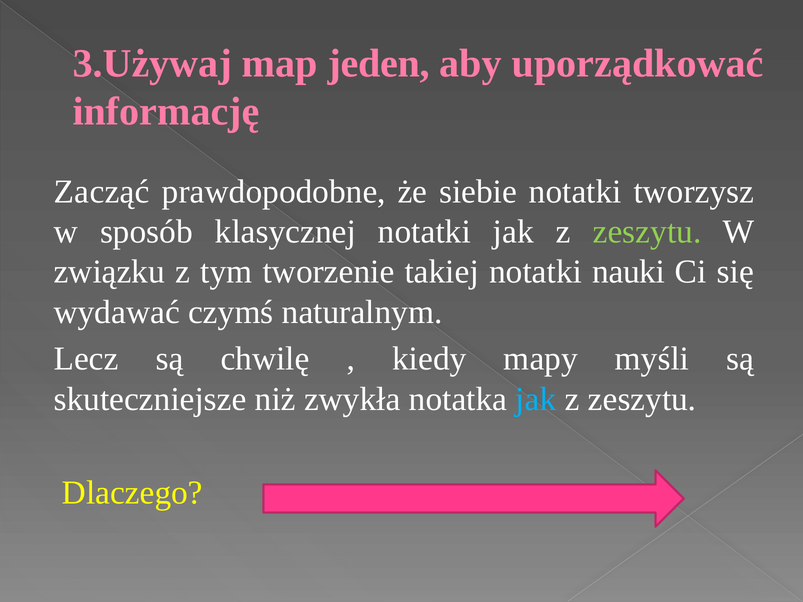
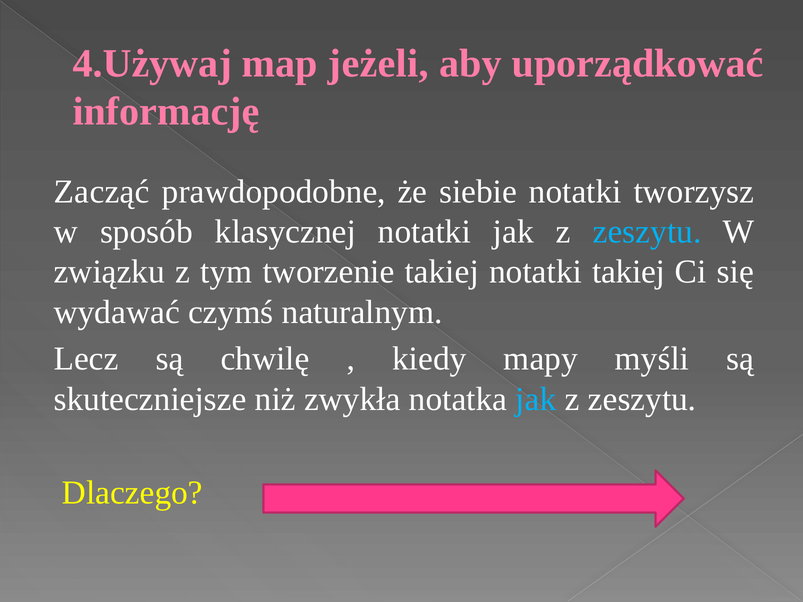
3.Używaj: 3.Używaj -> 4.Używaj
jeden: jeden -> jeżeli
zeszytu at (647, 232) colour: light green -> light blue
notatki nauki: nauki -> takiej
